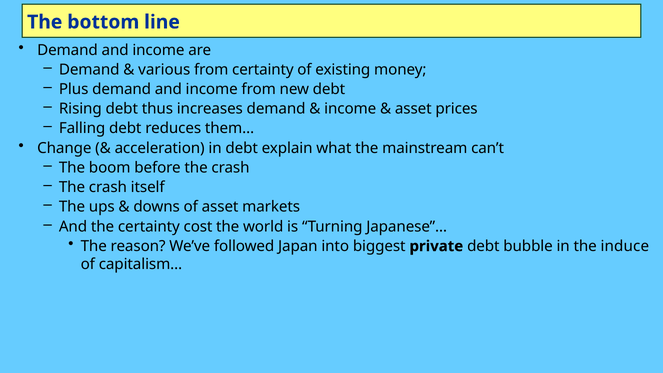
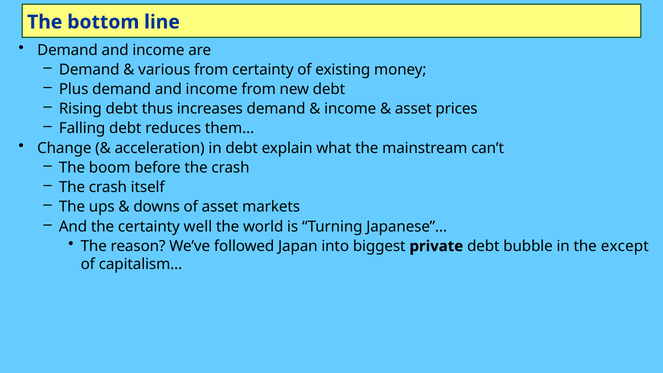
cost: cost -> well
induce: induce -> except
